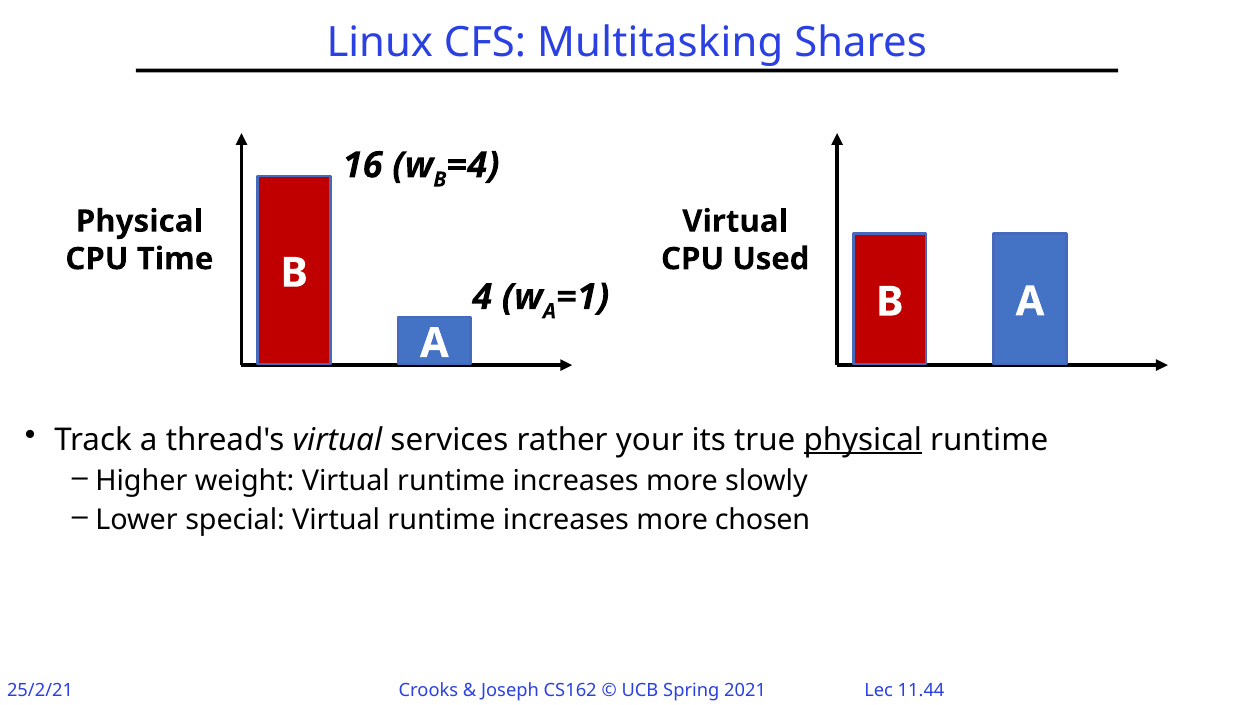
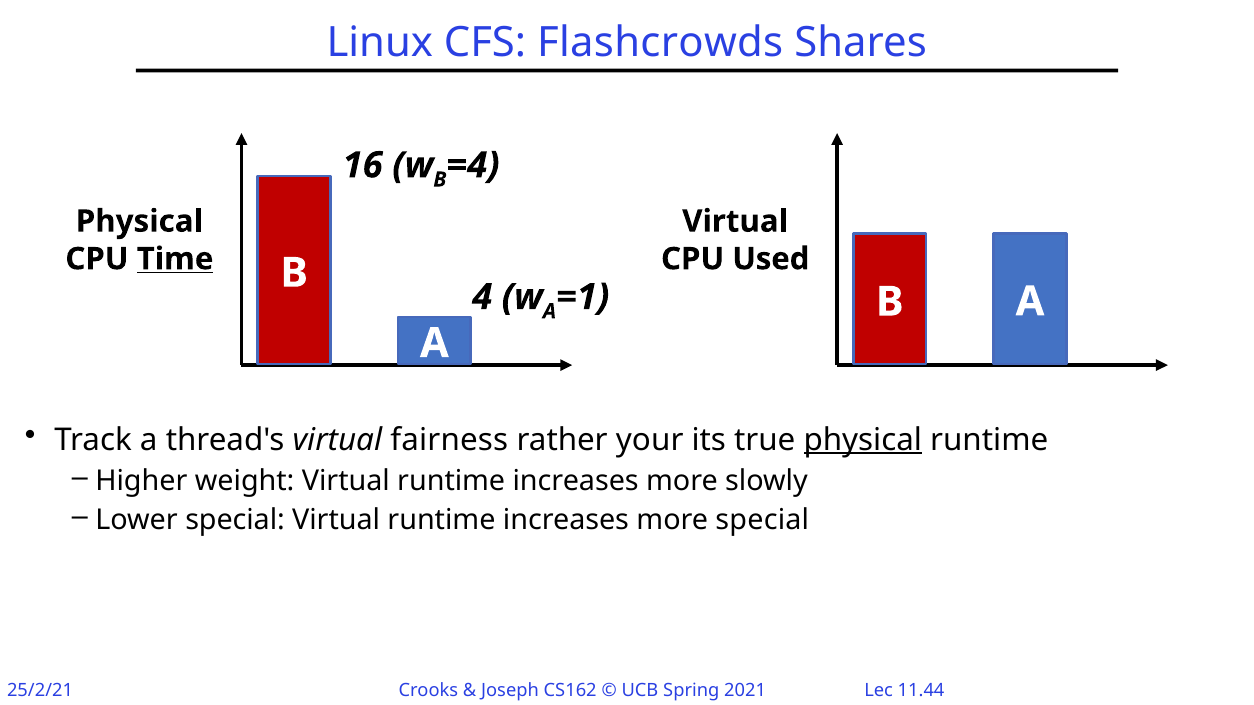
Multitasking: Multitasking -> Flashcrowds
Time underline: none -> present
services: services -> fairness
more chosen: chosen -> special
